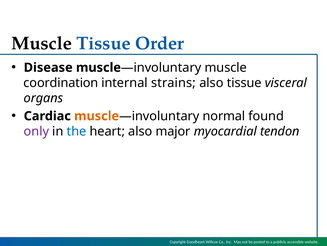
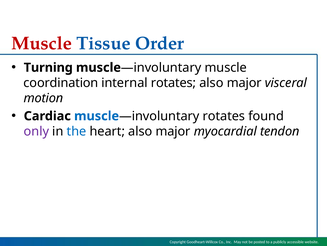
Muscle at (42, 43) colour: black -> red
Disease: Disease -> Turning
internal strains: strains -> rotates
tissue at (244, 83): tissue -> major
organs: organs -> motion
muscle at (97, 116) colour: orange -> blue
normal at (224, 116): normal -> rotates
